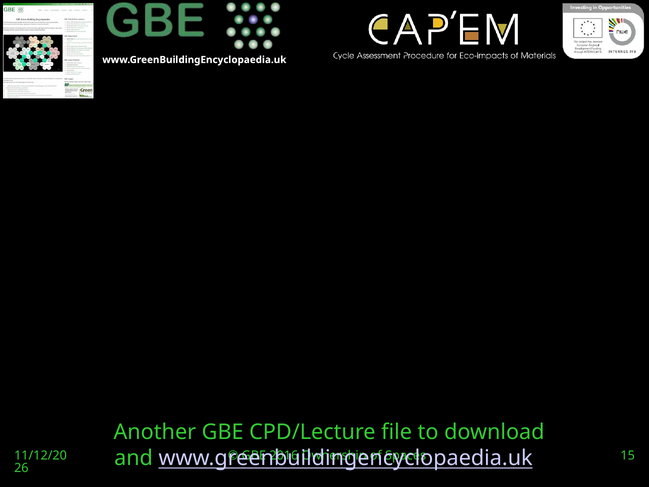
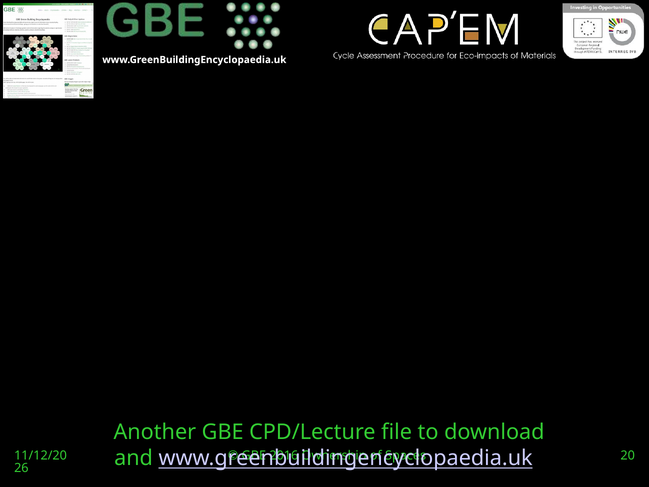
15: 15 -> 20
